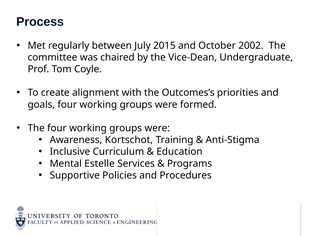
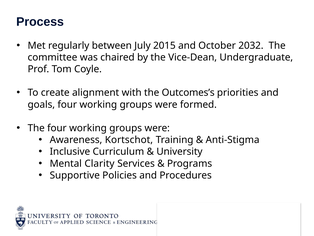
2002: 2002 -> 2032
Education: Education -> University
Estelle: Estelle -> Clarity
